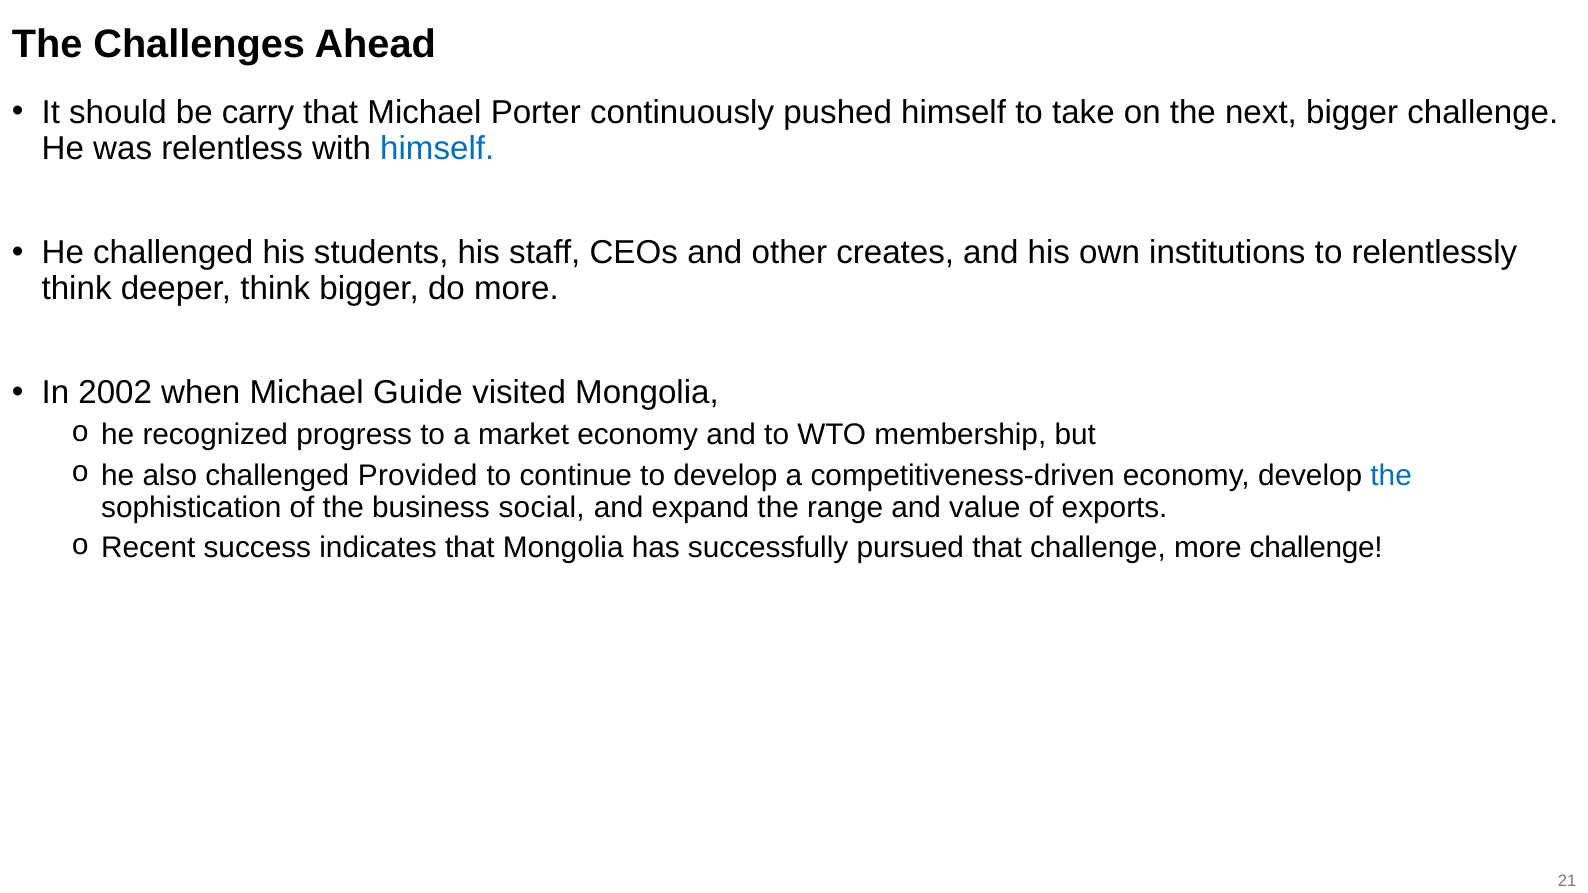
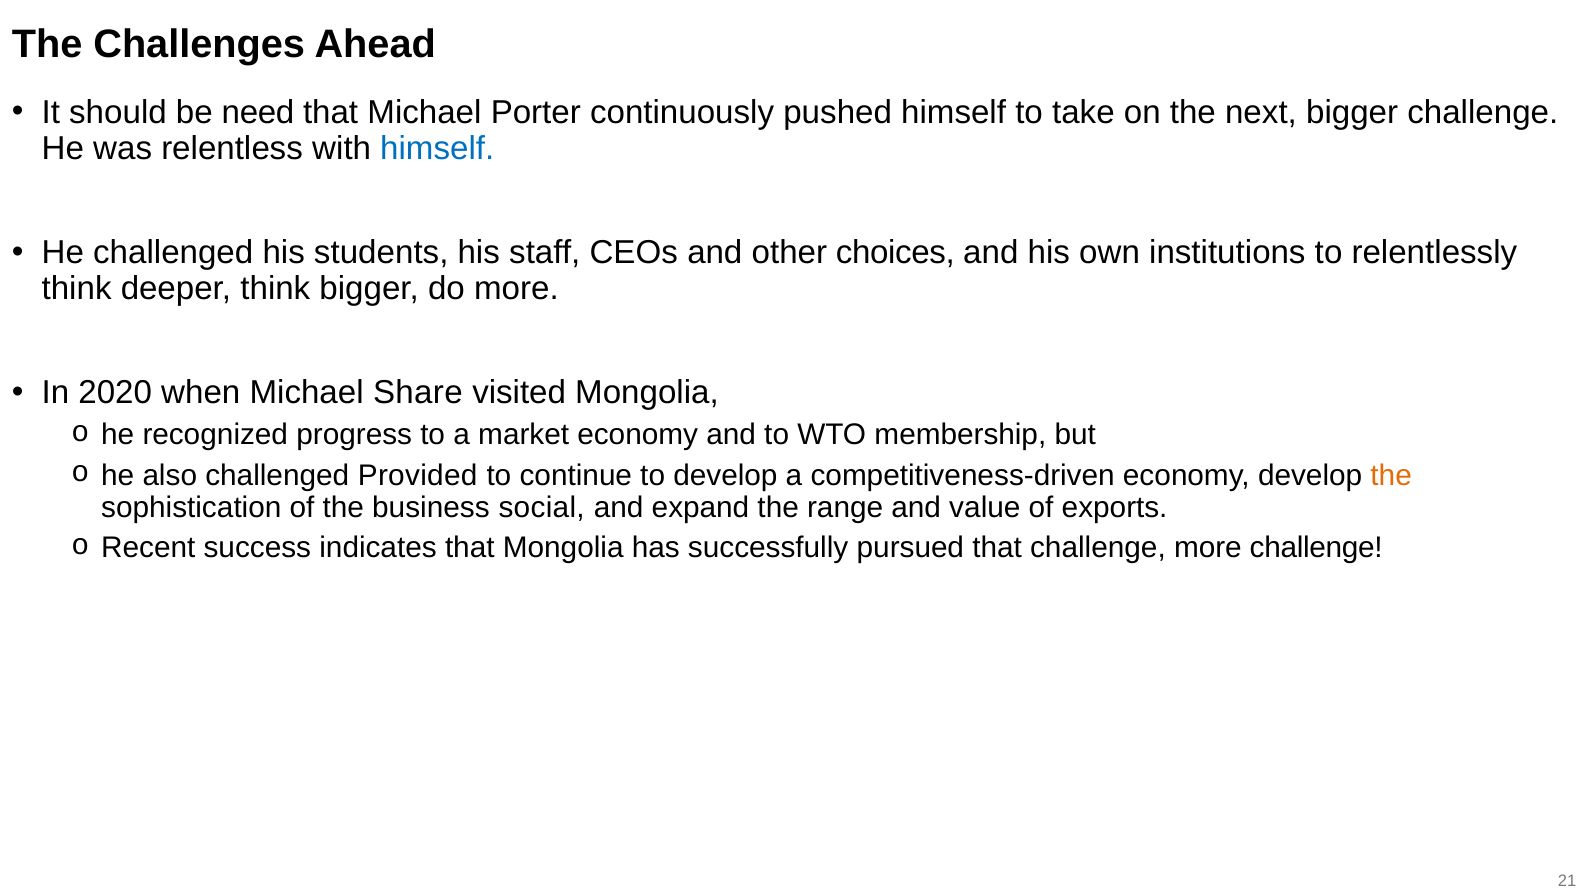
carry: carry -> need
creates: creates -> choices
2002: 2002 -> 2020
Guide: Guide -> Share
the at (1391, 476) colour: blue -> orange
